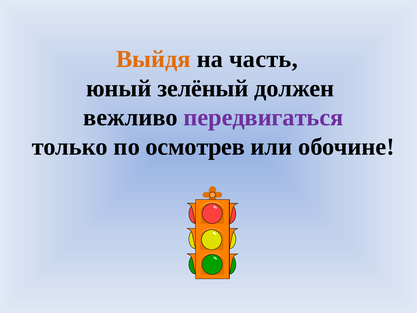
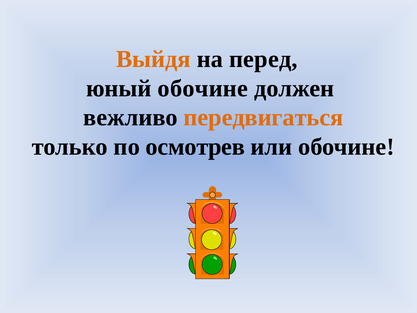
часть: часть -> перед
юный зелёный: зелёный -> обочине
передвигаться colour: purple -> orange
